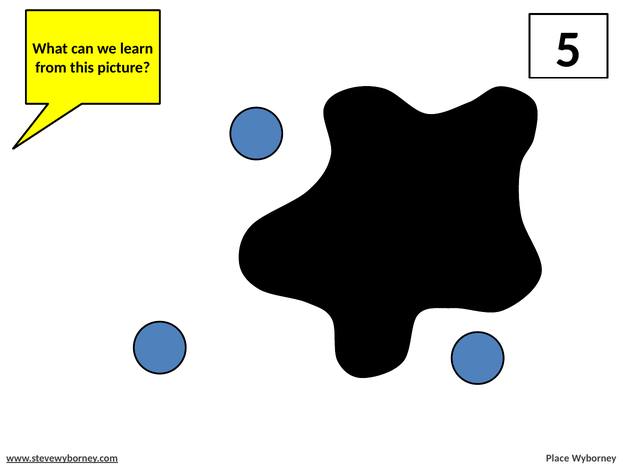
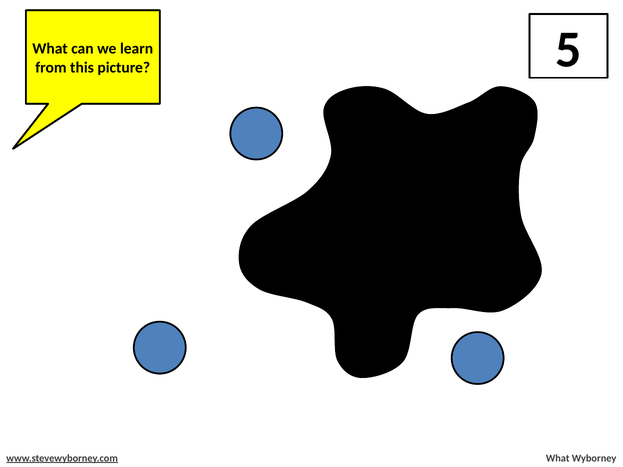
Place at (558, 458): Place -> What
